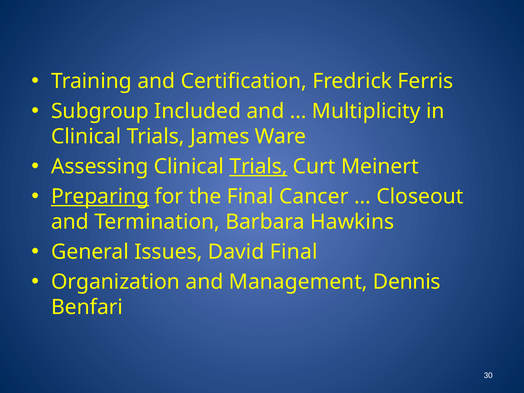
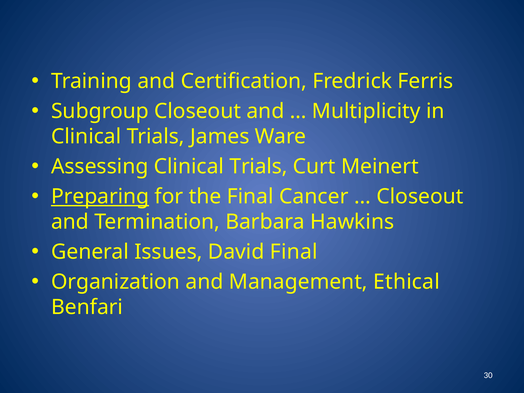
Subgroup Included: Included -> Closeout
Trials at (258, 167) underline: present -> none
Dennis: Dennis -> Ethical
